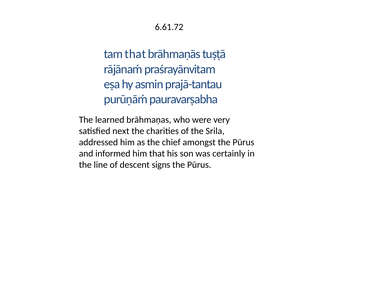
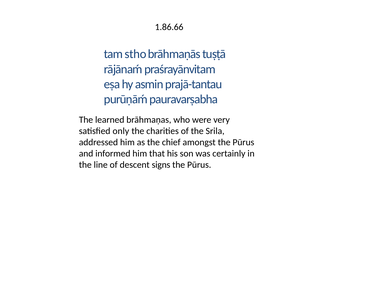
6.61.72: 6.61.72 -> 1.86.66
tam that: that -> stho
next: next -> only
